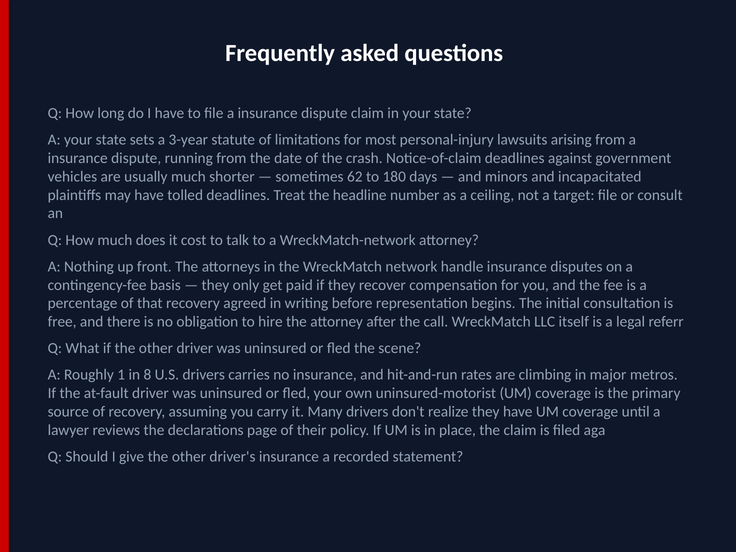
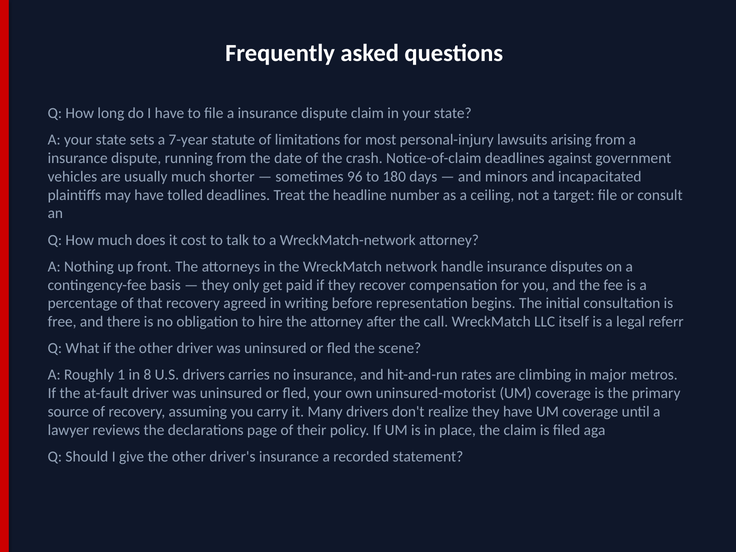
3-year: 3-year -> 7-year
62: 62 -> 96
